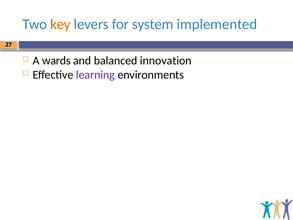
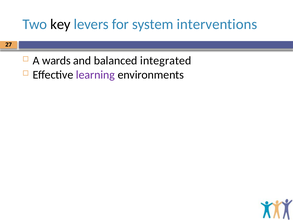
key colour: orange -> black
implemented: implemented -> interventions
innovation: innovation -> integrated
